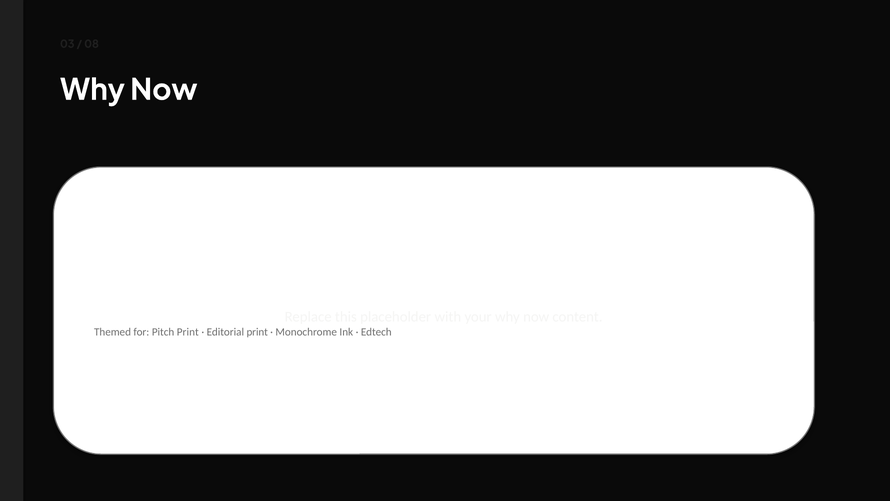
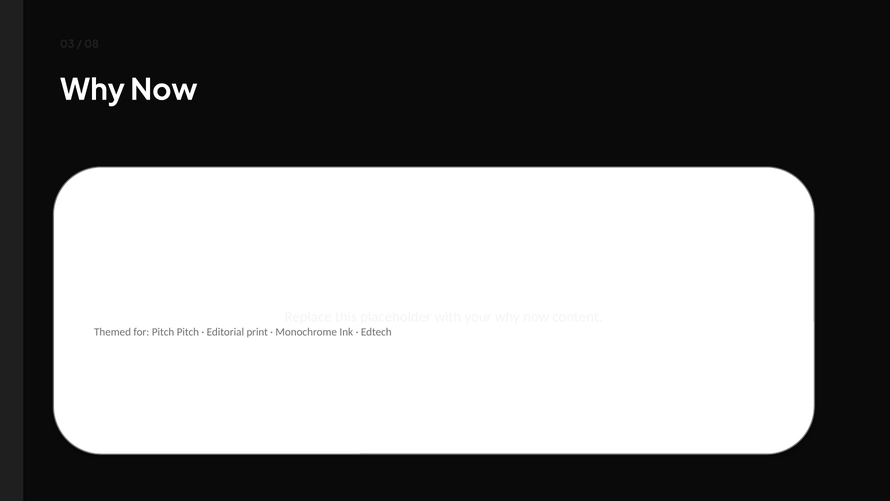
Pitch Print: Print -> Pitch
